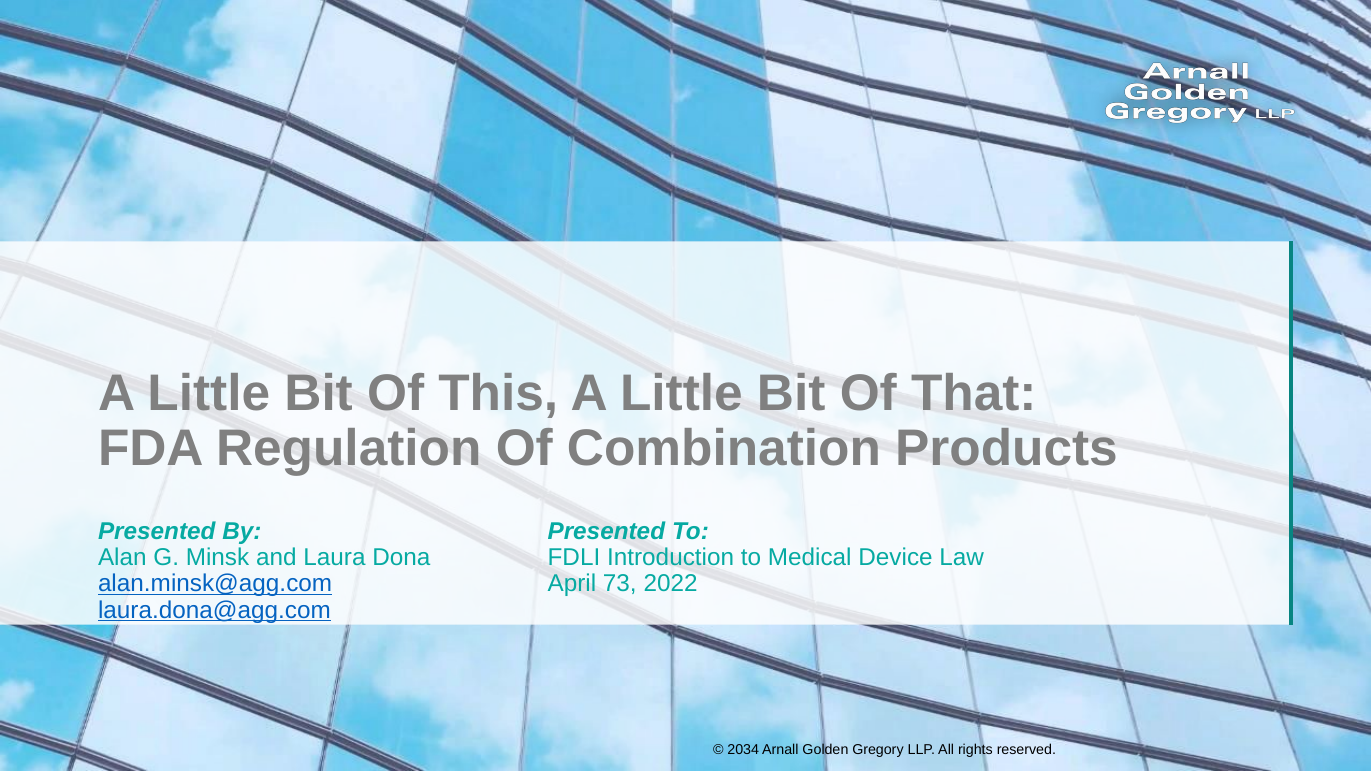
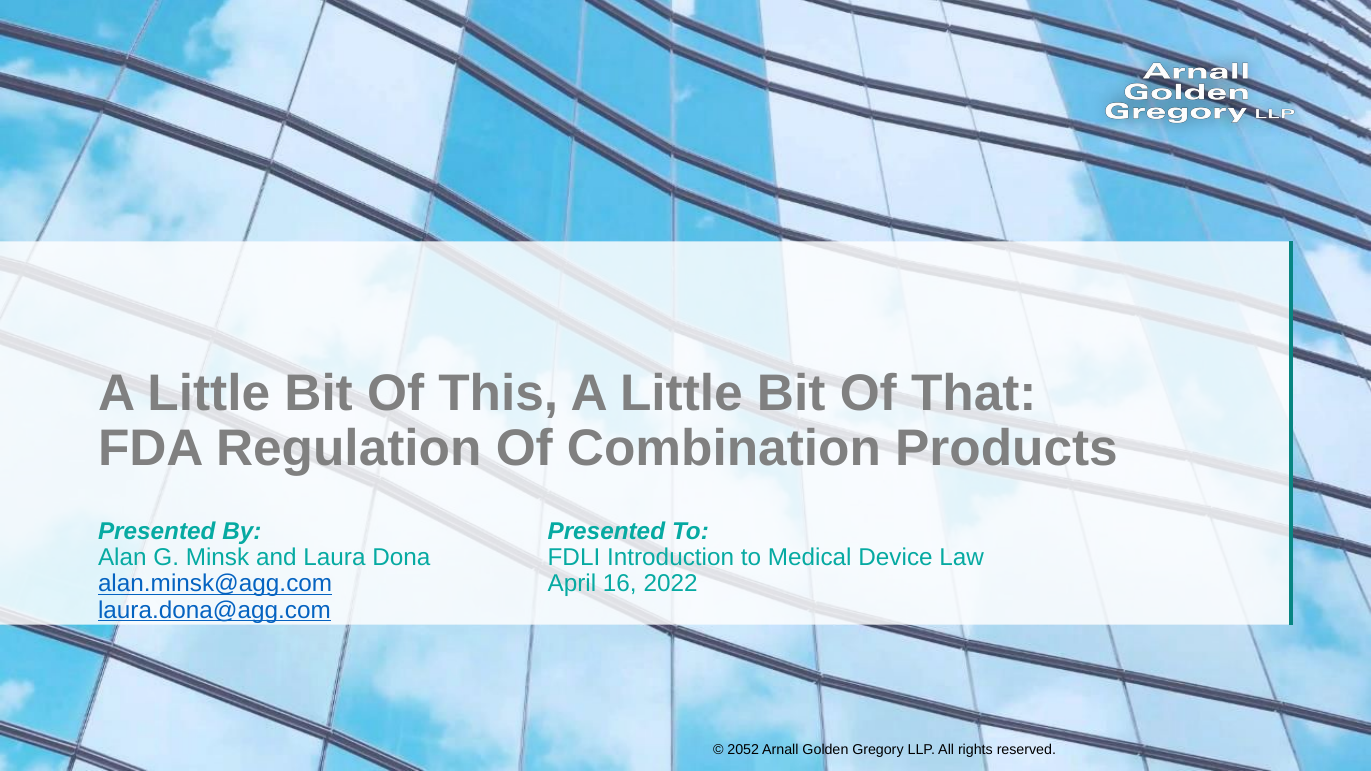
73: 73 -> 16
2034: 2034 -> 2052
